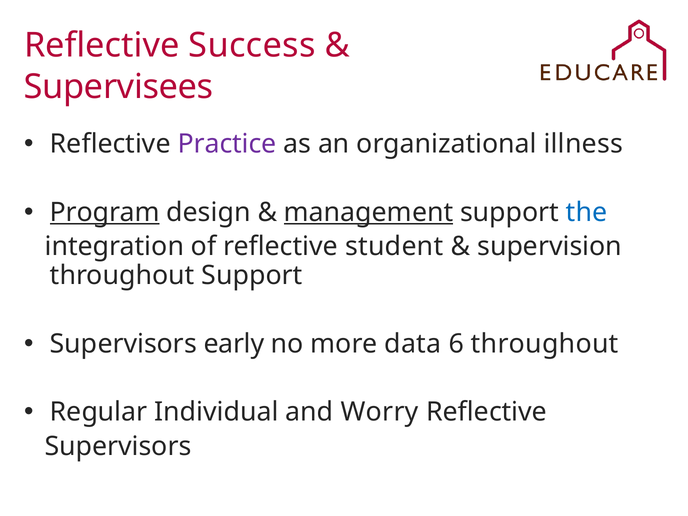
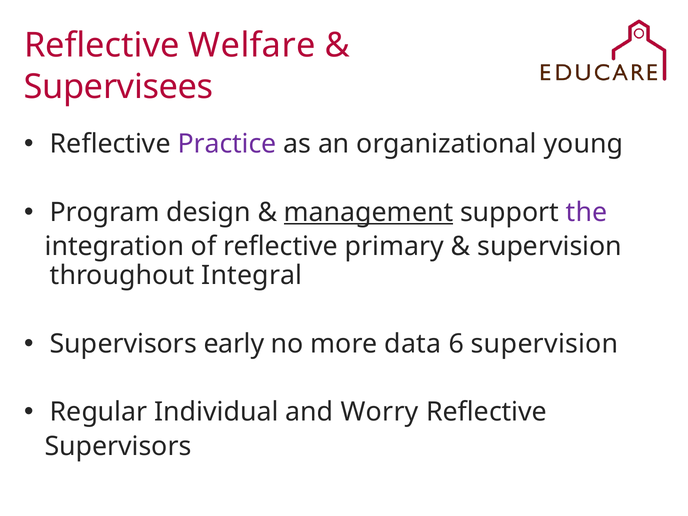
Success: Success -> Welfare
illness: illness -> young
Program underline: present -> none
the colour: blue -> purple
student: student -> primary
throughout Support: Support -> Integral
6 throughout: throughout -> supervision
